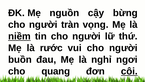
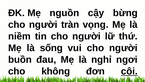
niềm underline: present -> none
rước: rước -> sống
quang: quang -> không
